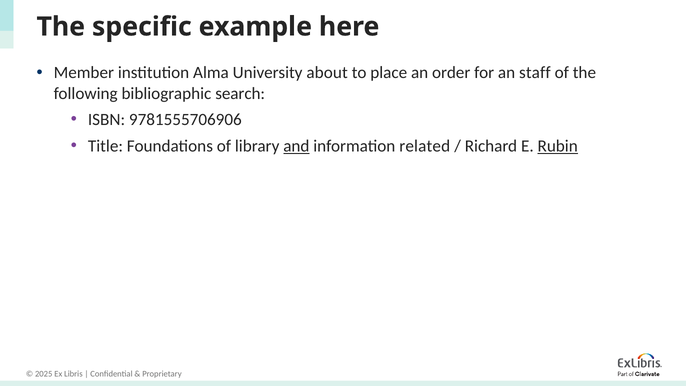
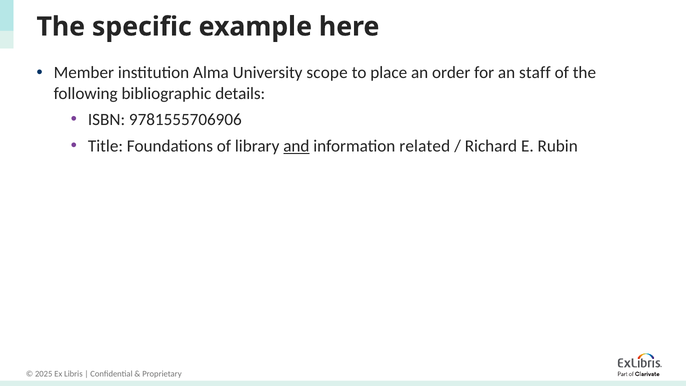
about: about -> scope
search: search -> details
Rubin underline: present -> none
